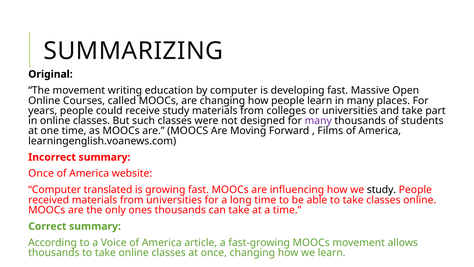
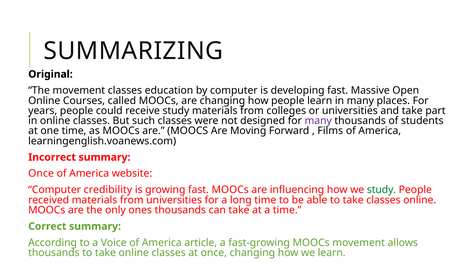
movement writing: writing -> classes
translated: translated -> credibility
study at (381, 190) colour: black -> green
